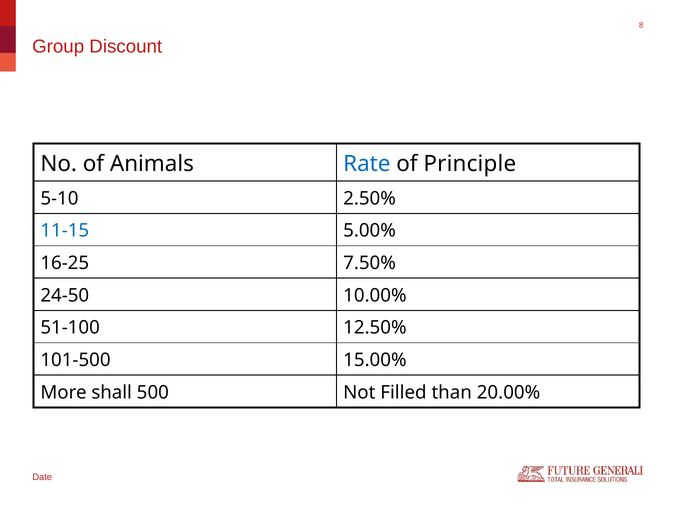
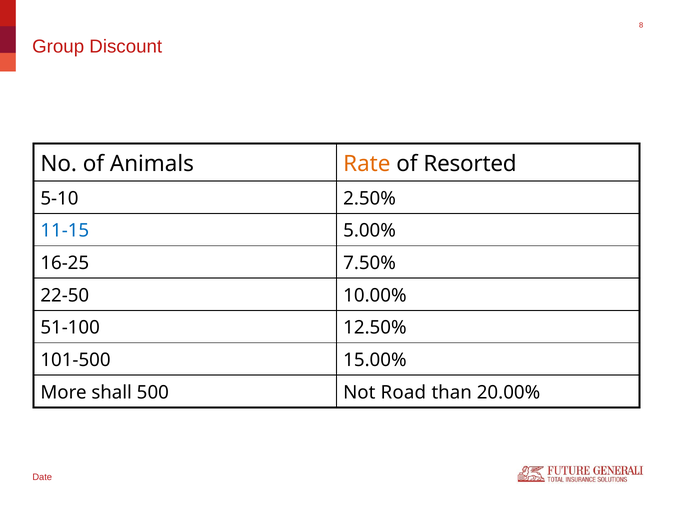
Rate colour: blue -> orange
Principle: Principle -> Resorted
24-50: 24-50 -> 22-50
Filled: Filled -> Road
